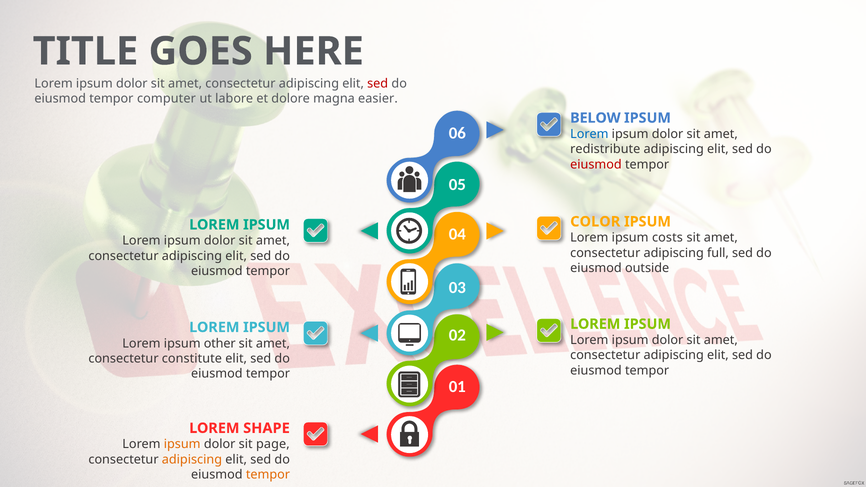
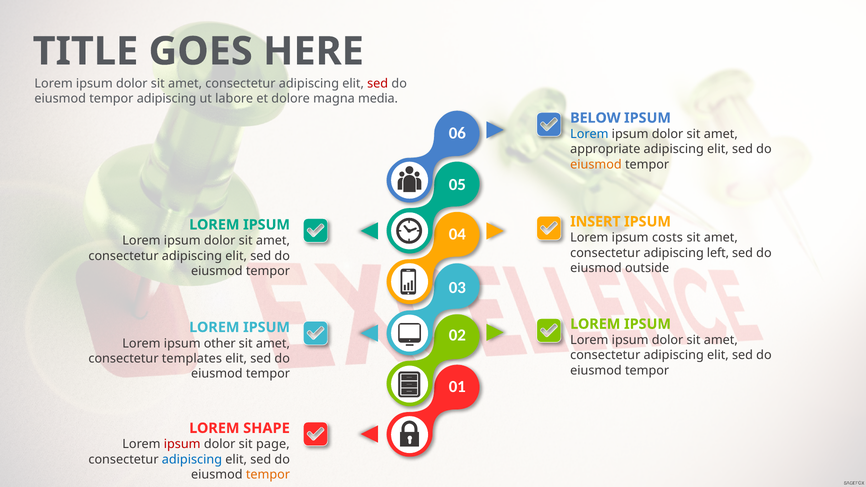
tempor computer: computer -> adipiscing
easier: easier -> media
redistribute: redistribute -> appropriate
eiusmod at (596, 164) colour: red -> orange
COLOR: COLOR -> INSERT
full: full -> left
constitute: constitute -> templates
ipsum at (182, 444) colour: orange -> red
adipiscing at (192, 460) colour: orange -> blue
